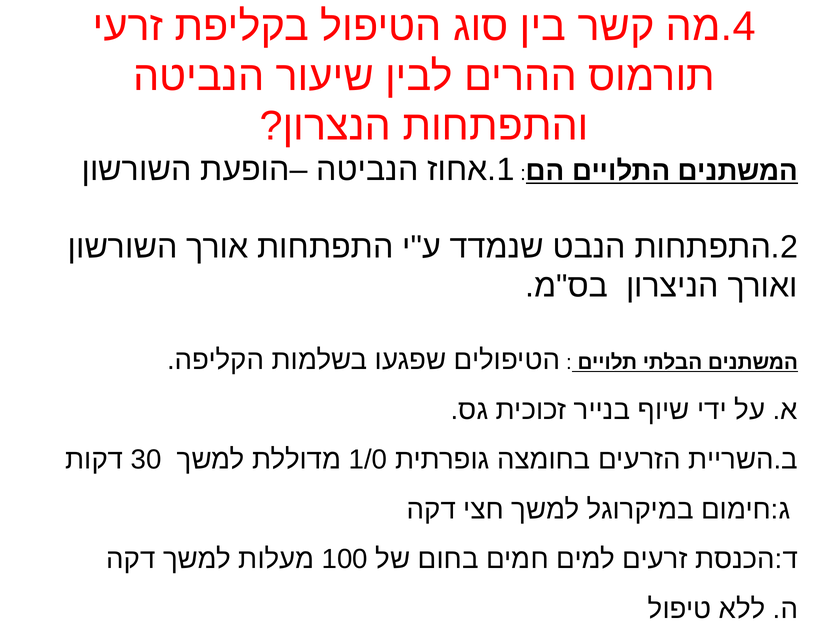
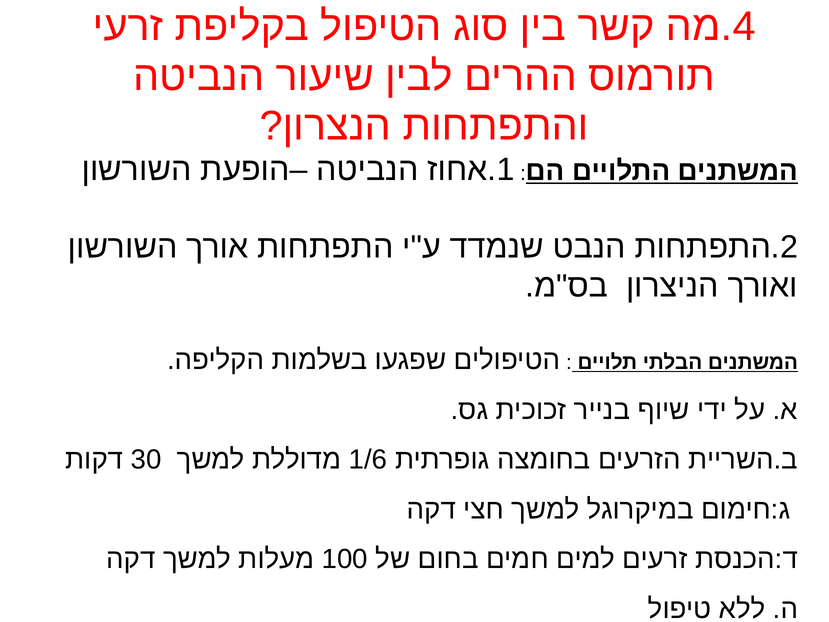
1/0: 1/0 -> 1/6
